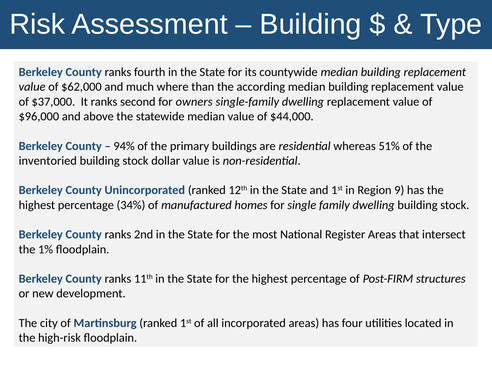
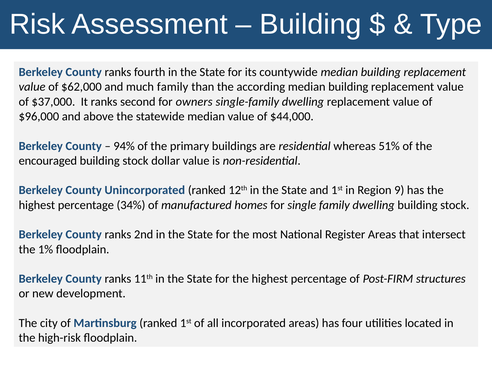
much where: where -> family
inventoried: inventoried -> encouraged
